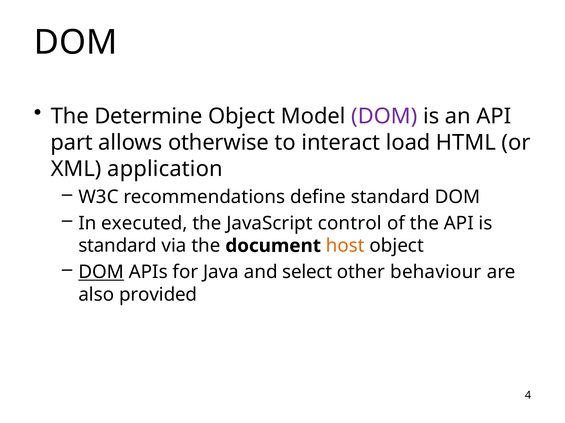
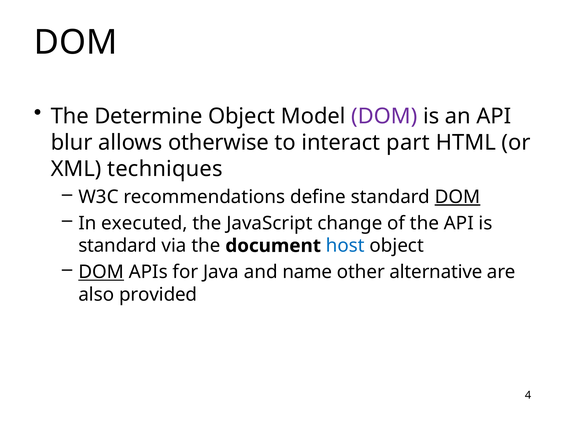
part: part -> blur
load: load -> part
application: application -> techniques
DOM at (458, 197) underline: none -> present
control: control -> change
host colour: orange -> blue
select: select -> name
behaviour: behaviour -> alternative
